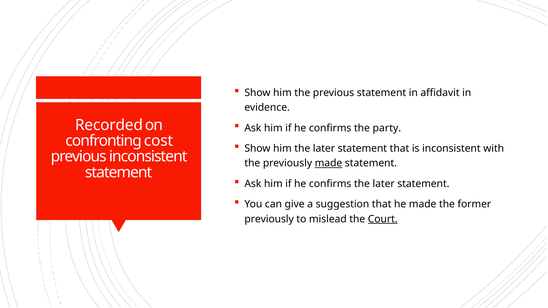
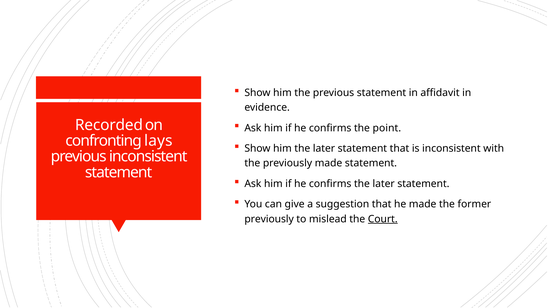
party: party -> point
cost: cost -> lays
made at (329, 163) underline: present -> none
